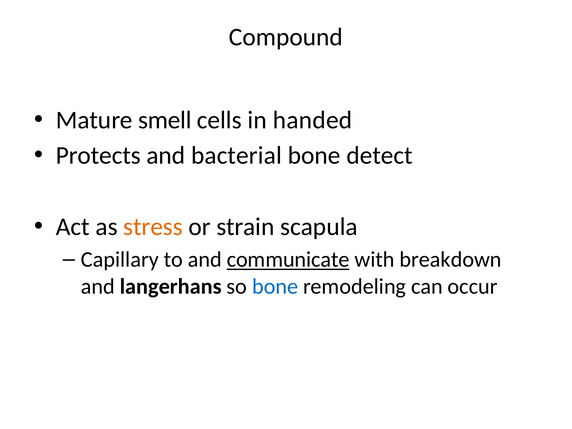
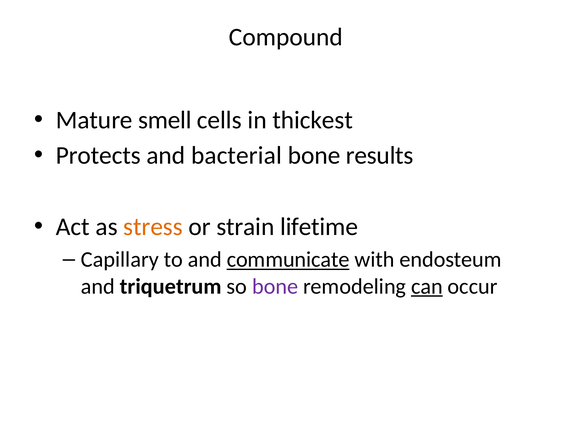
handed: handed -> thickest
detect: detect -> results
scapula: scapula -> lifetime
breakdown: breakdown -> endosteum
langerhans: langerhans -> triquetrum
bone at (275, 286) colour: blue -> purple
can underline: none -> present
